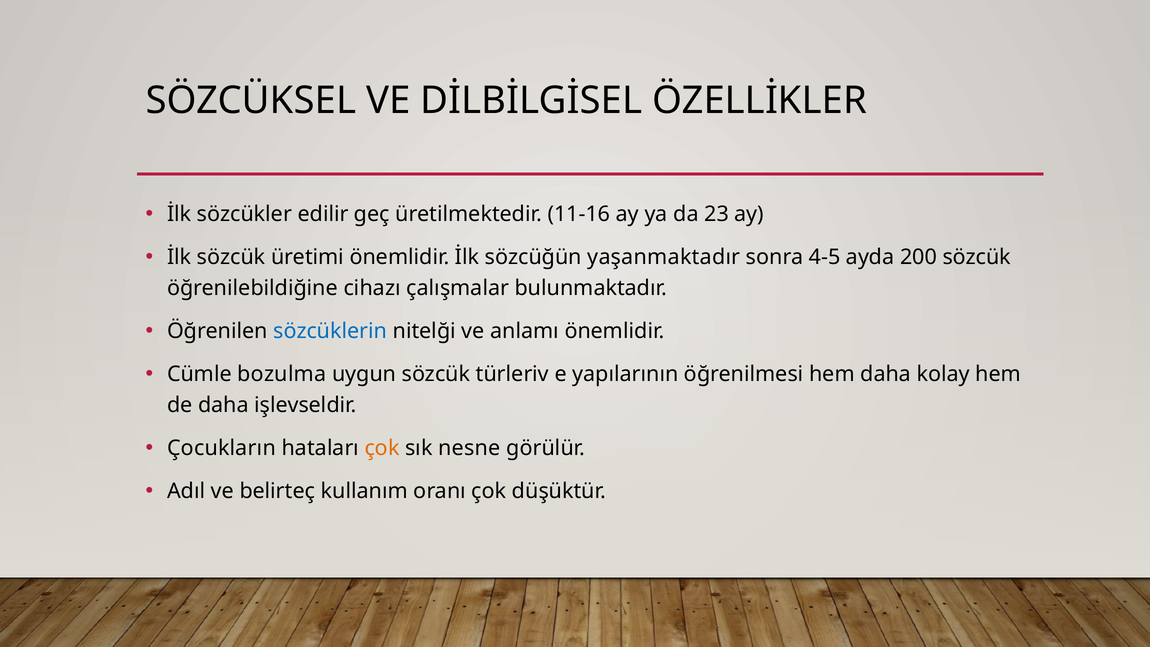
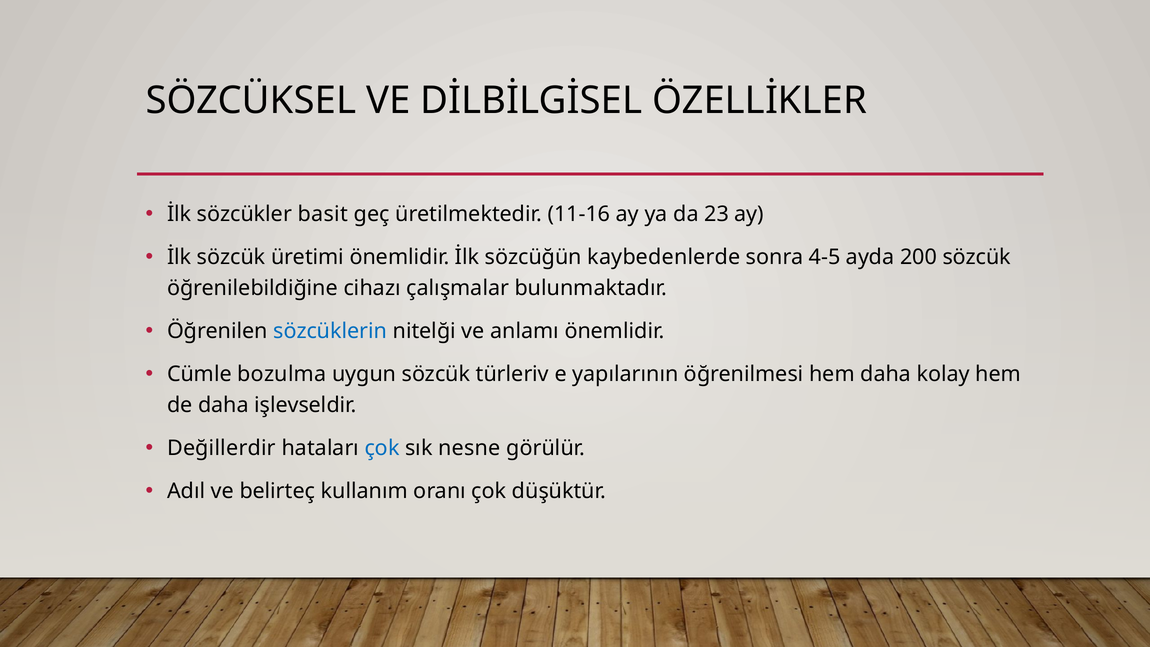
edilir: edilir -> basit
yaşanmaktadır: yaşanmaktadır -> kaybedenlerde
Çocukların: Çocukların -> Değillerdir
çok at (382, 448) colour: orange -> blue
